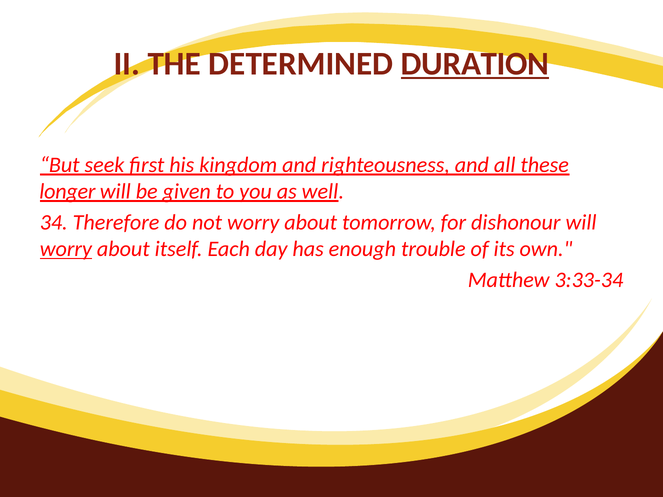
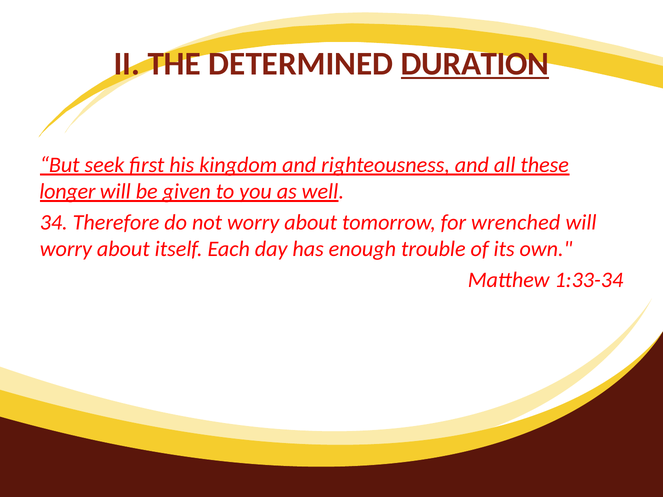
dishonour: dishonour -> wrenched
worry at (66, 249) underline: present -> none
3:33-34: 3:33-34 -> 1:33-34
